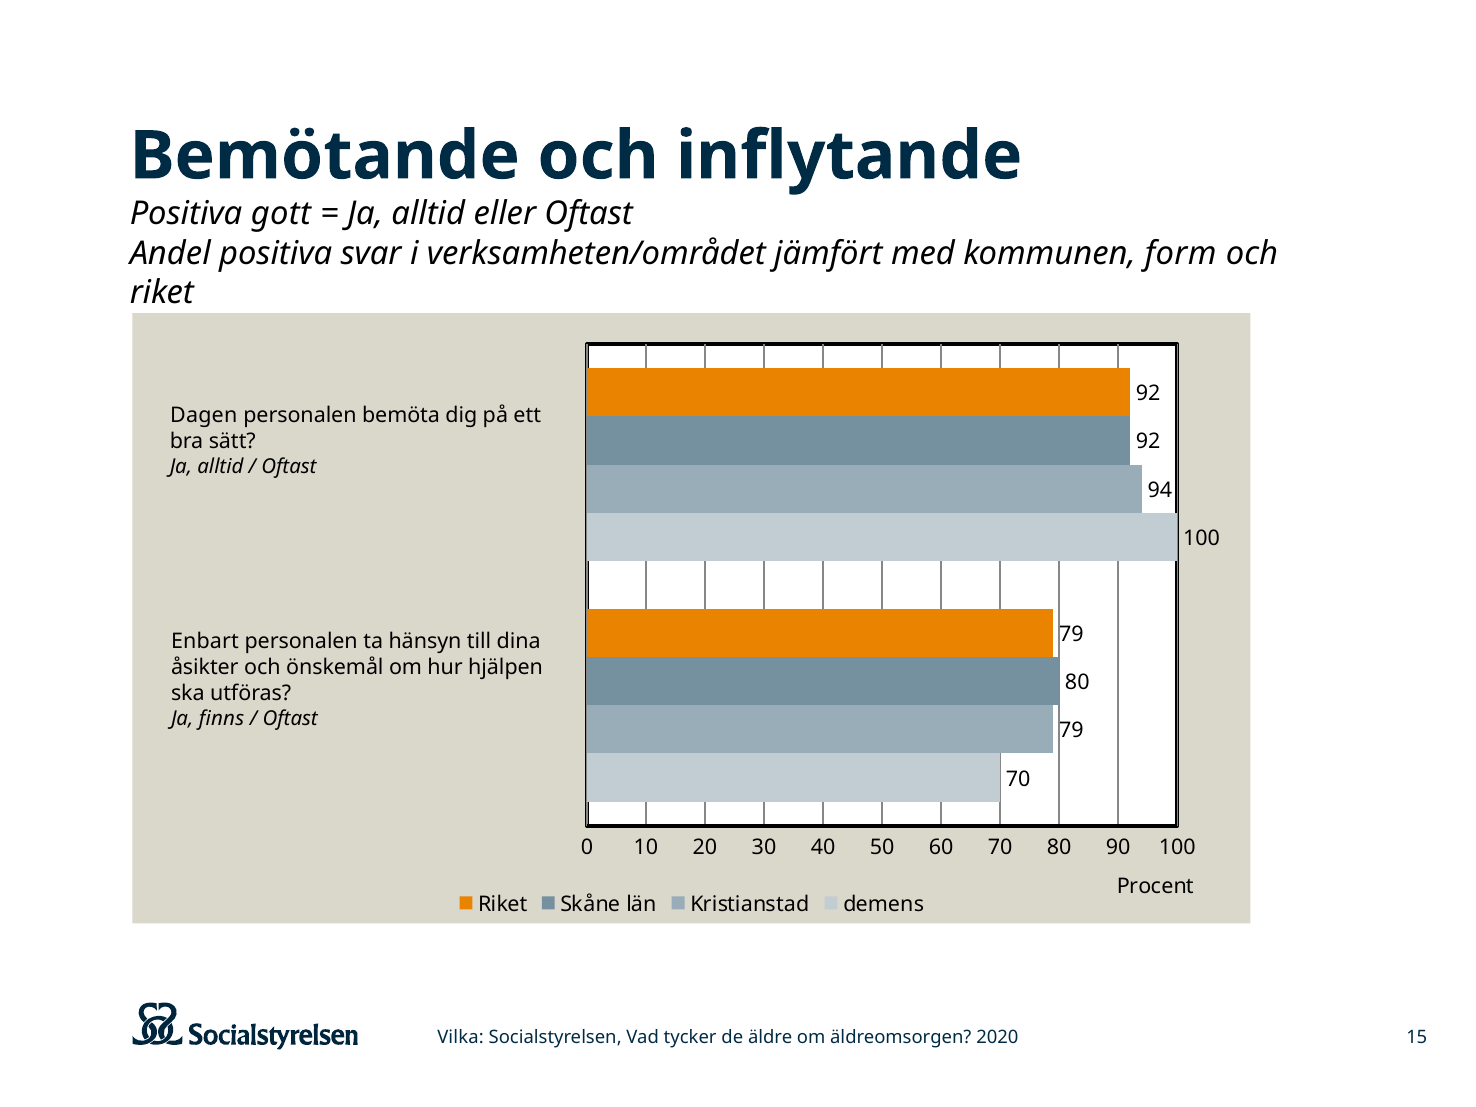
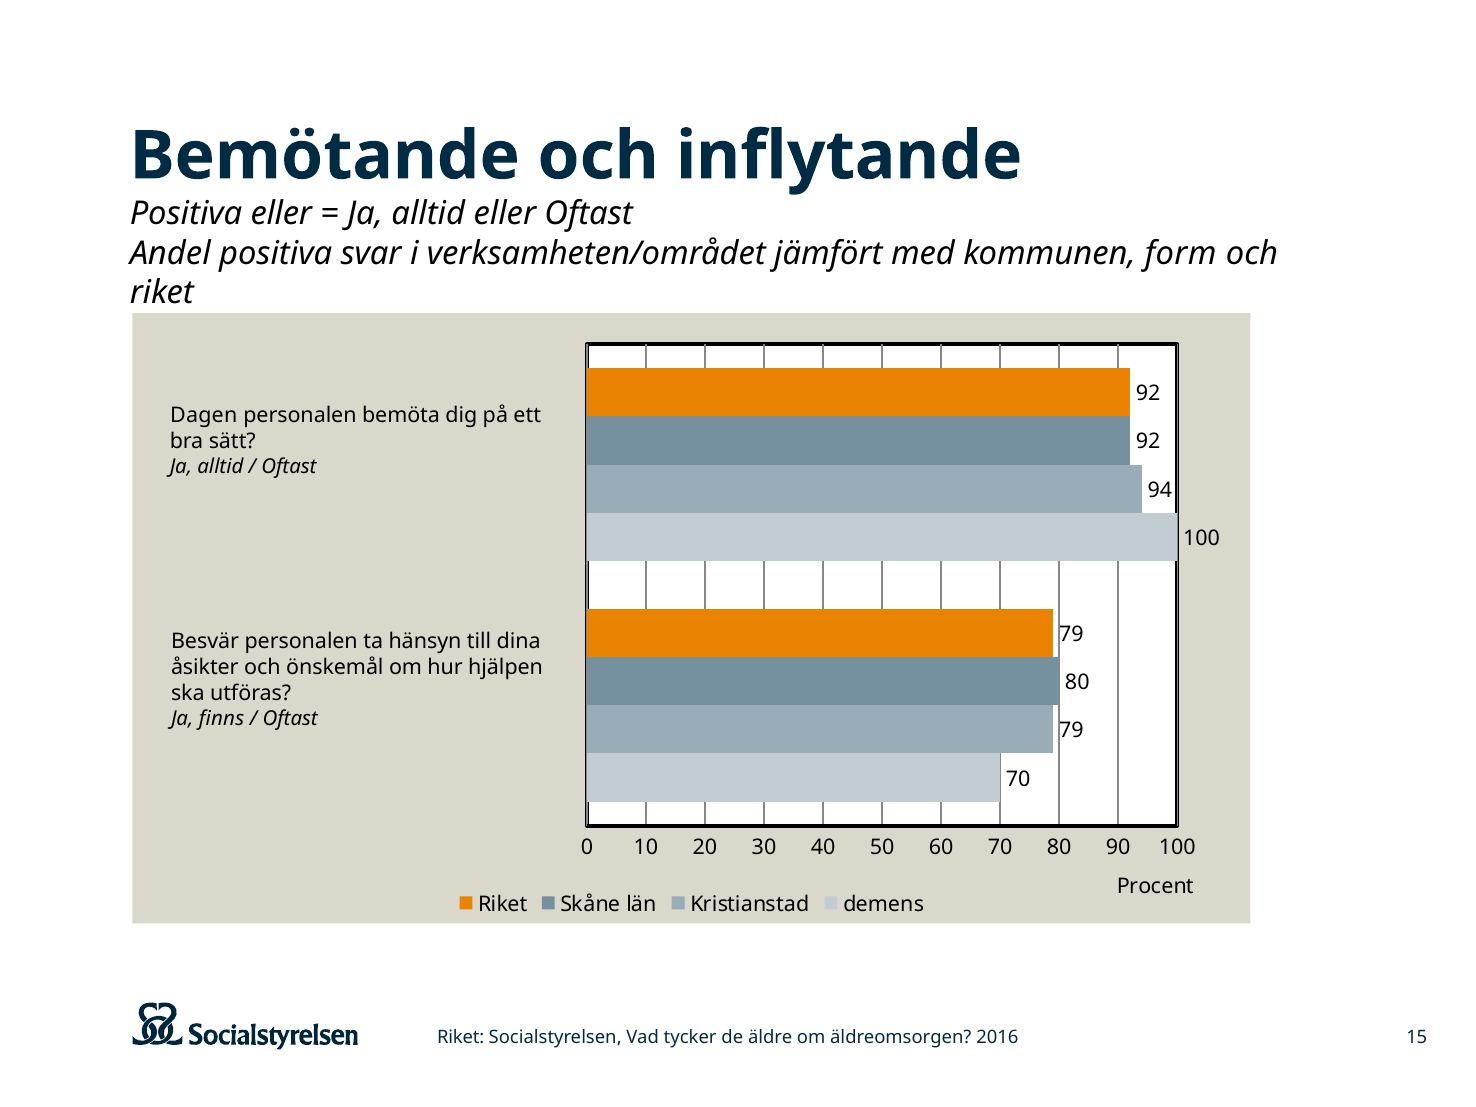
Positiva gott: gott -> eller
Enbart: Enbart -> Besvär
Vilka at (460, 1038): Vilka -> Riket
2020: 2020 -> 2016
